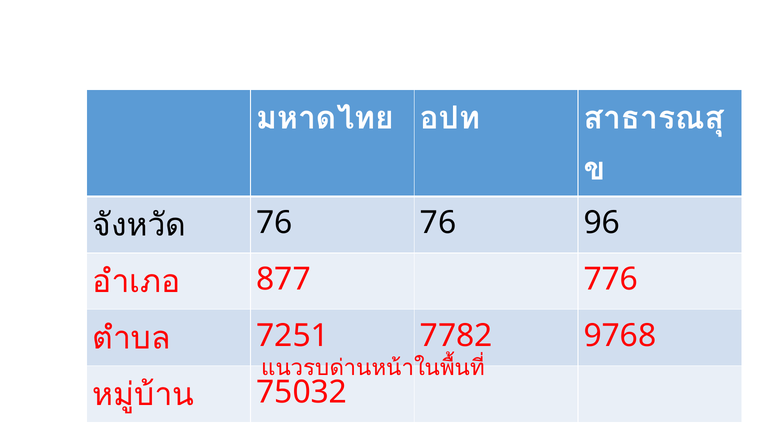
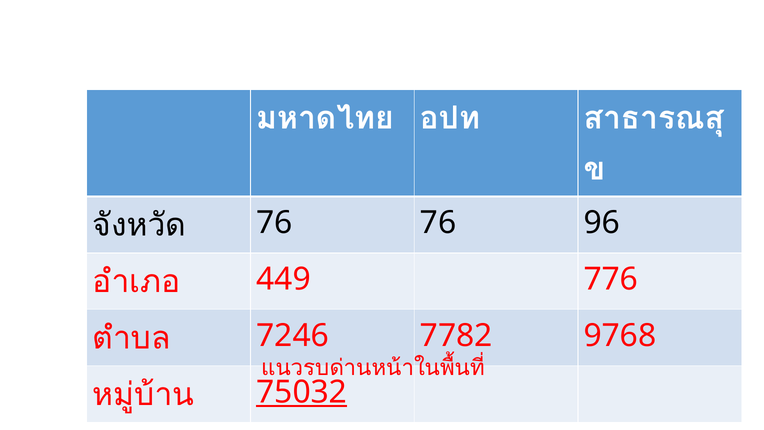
877: 877 -> 449
7251: 7251 -> 7246
75032 underline: none -> present
